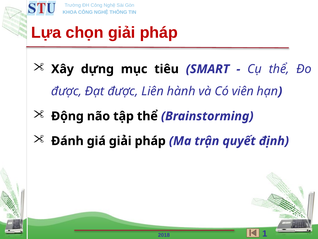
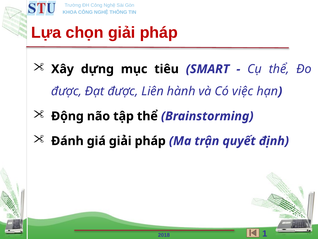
viên: viên -> việc
